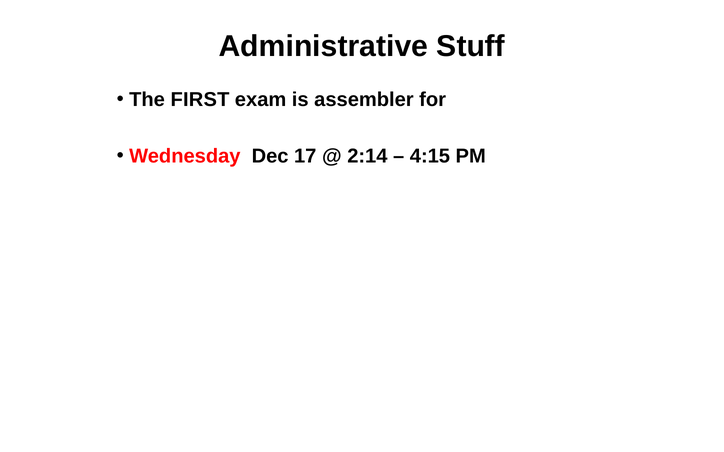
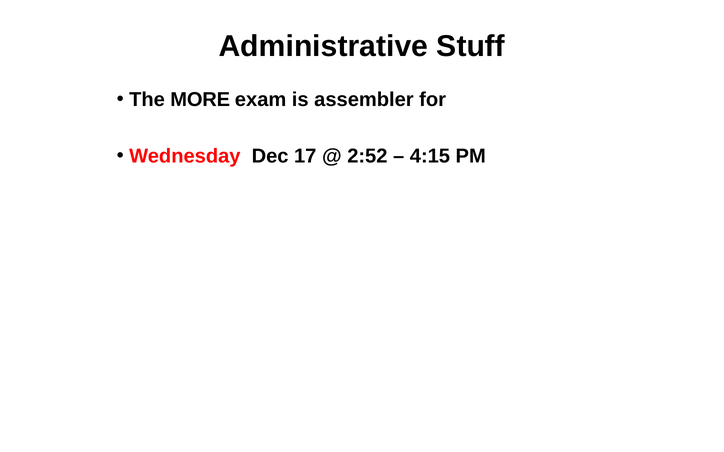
FIRST: FIRST -> MORE
2:14: 2:14 -> 2:52
